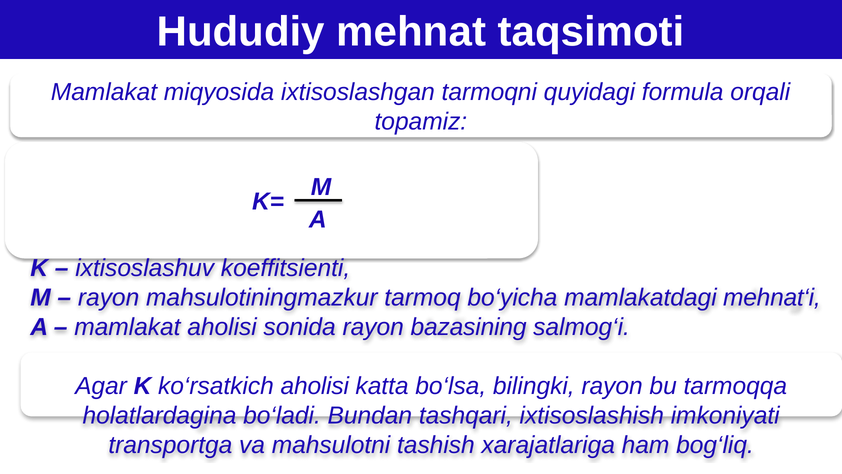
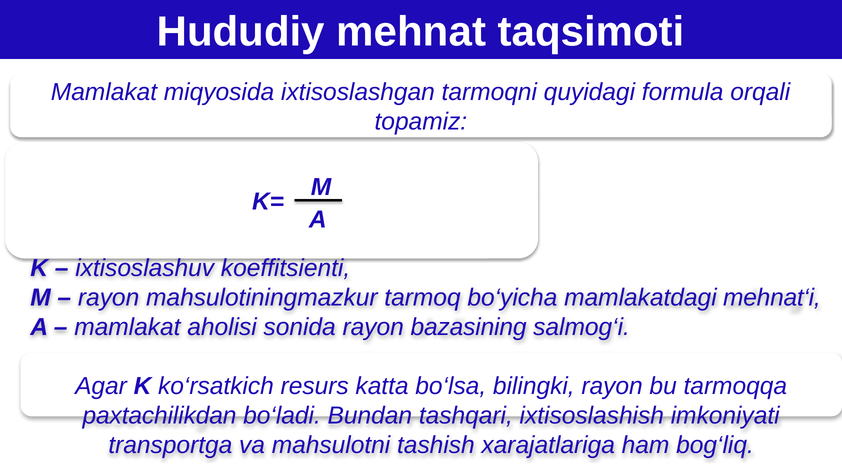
ko‘rsatkich aholisi: aholisi -> resurs
holatlardagina: holatlardagina -> paxtachilikdan
